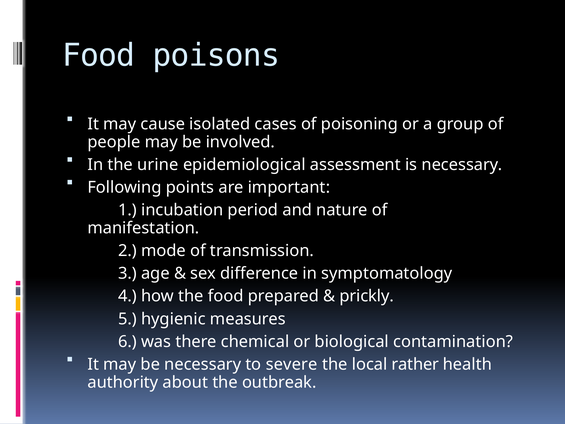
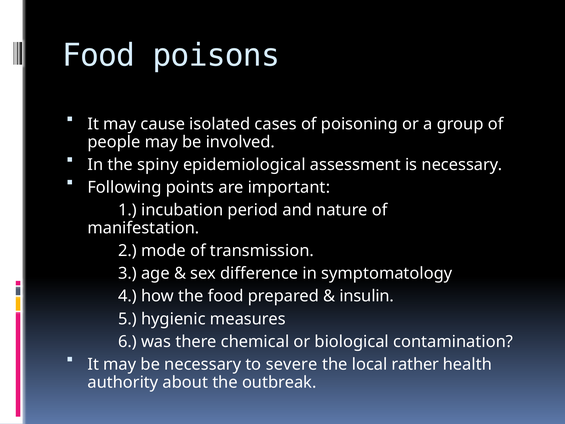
urine: urine -> spiny
prickly: prickly -> insulin
